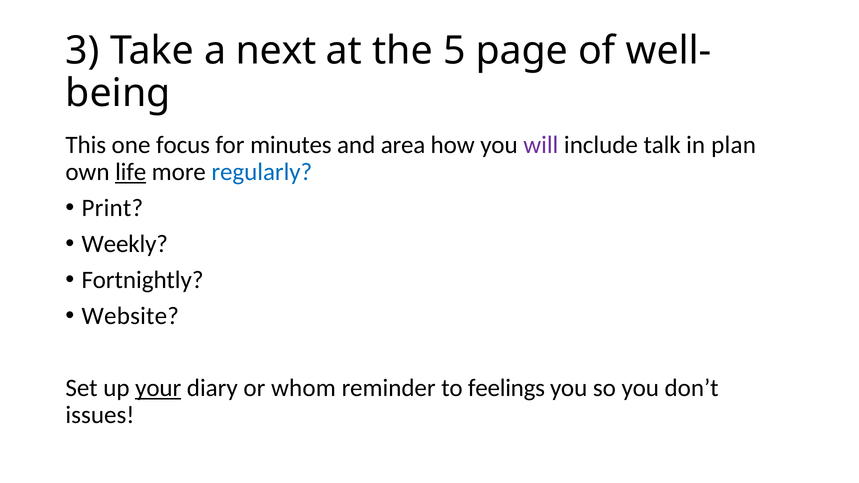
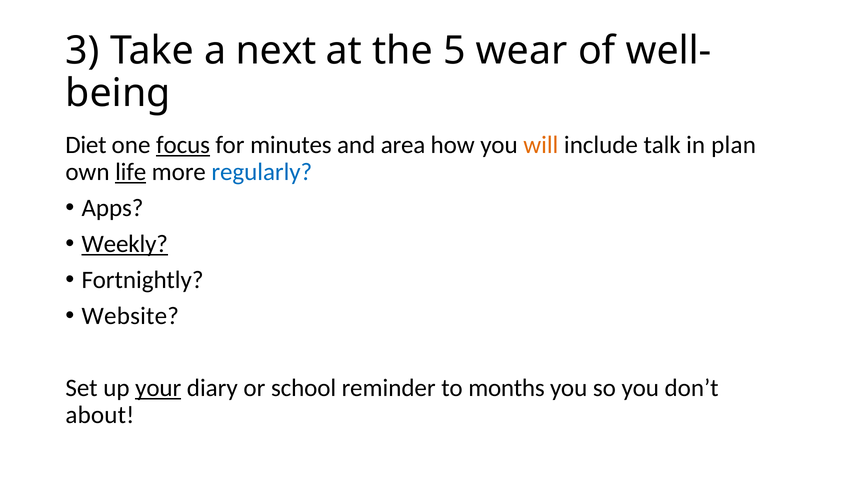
page: page -> wear
This: This -> Diet
focus underline: none -> present
will colour: purple -> orange
Print: Print -> Apps
Weekly underline: none -> present
whom: whom -> school
feelings: feelings -> months
issues: issues -> about
